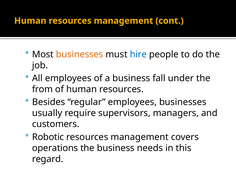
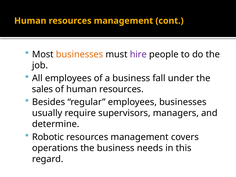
hire colour: blue -> purple
from: from -> sales
customers: customers -> determine
